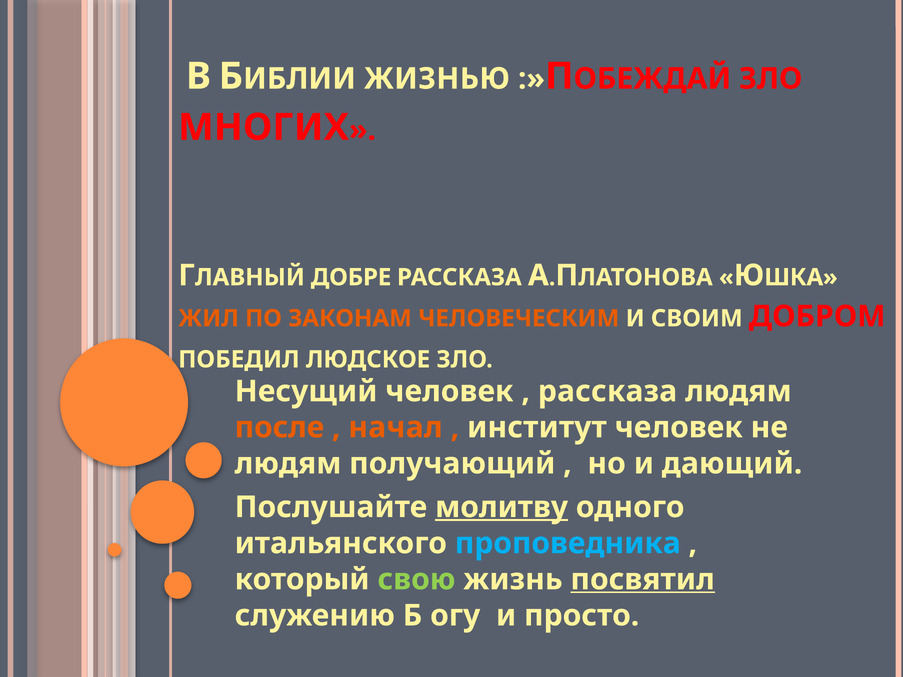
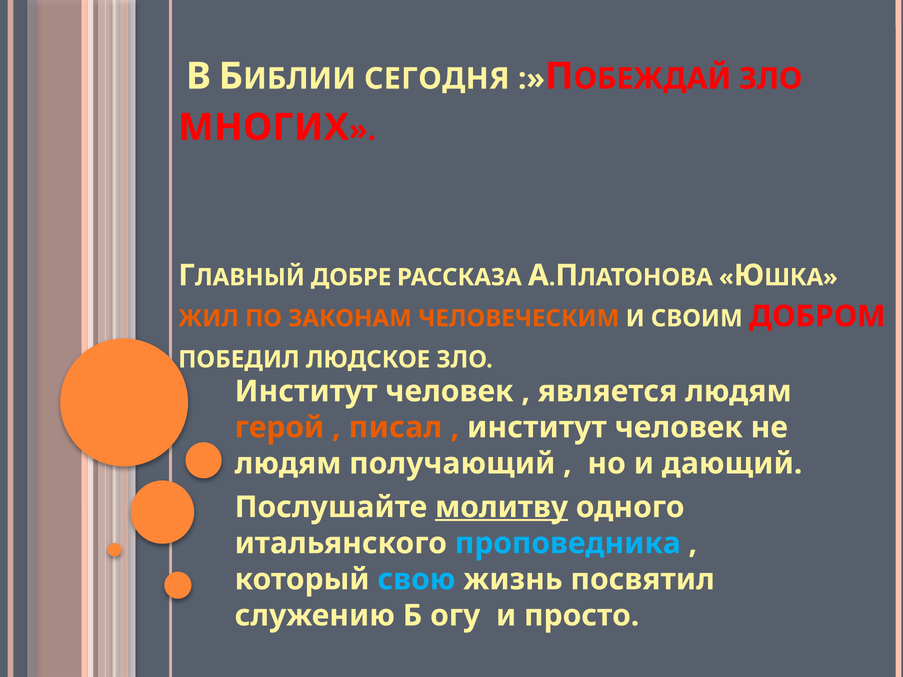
ЖИЗНЬЮ: ЖИЗНЬЮ -> СЕГОДНЯ
Несущий at (306, 391): Несущий -> Институт
рассказа at (607, 391): рассказа -> является
после: после -> герой
начал: начал -> писал
свою colour: light green -> light blue
посвятил underline: present -> none
